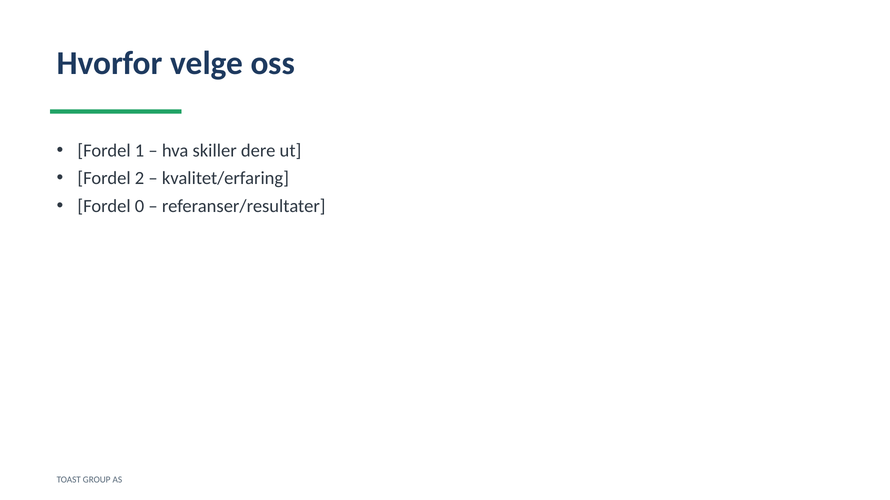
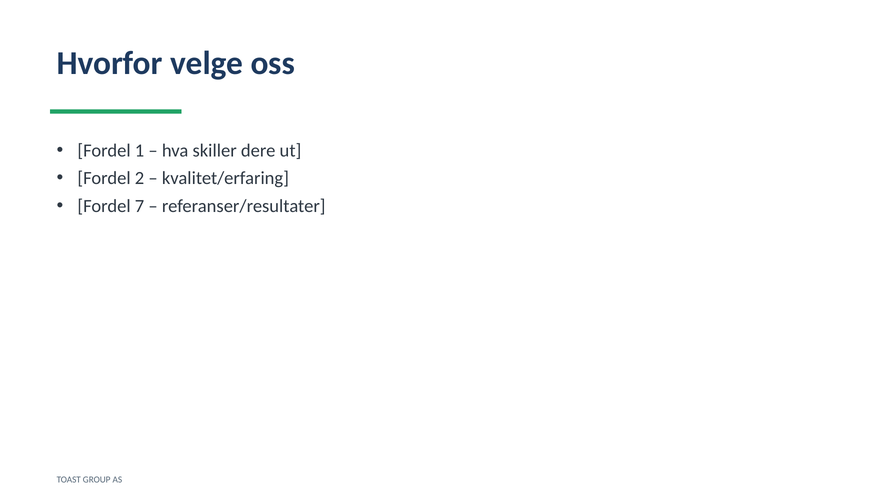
0: 0 -> 7
